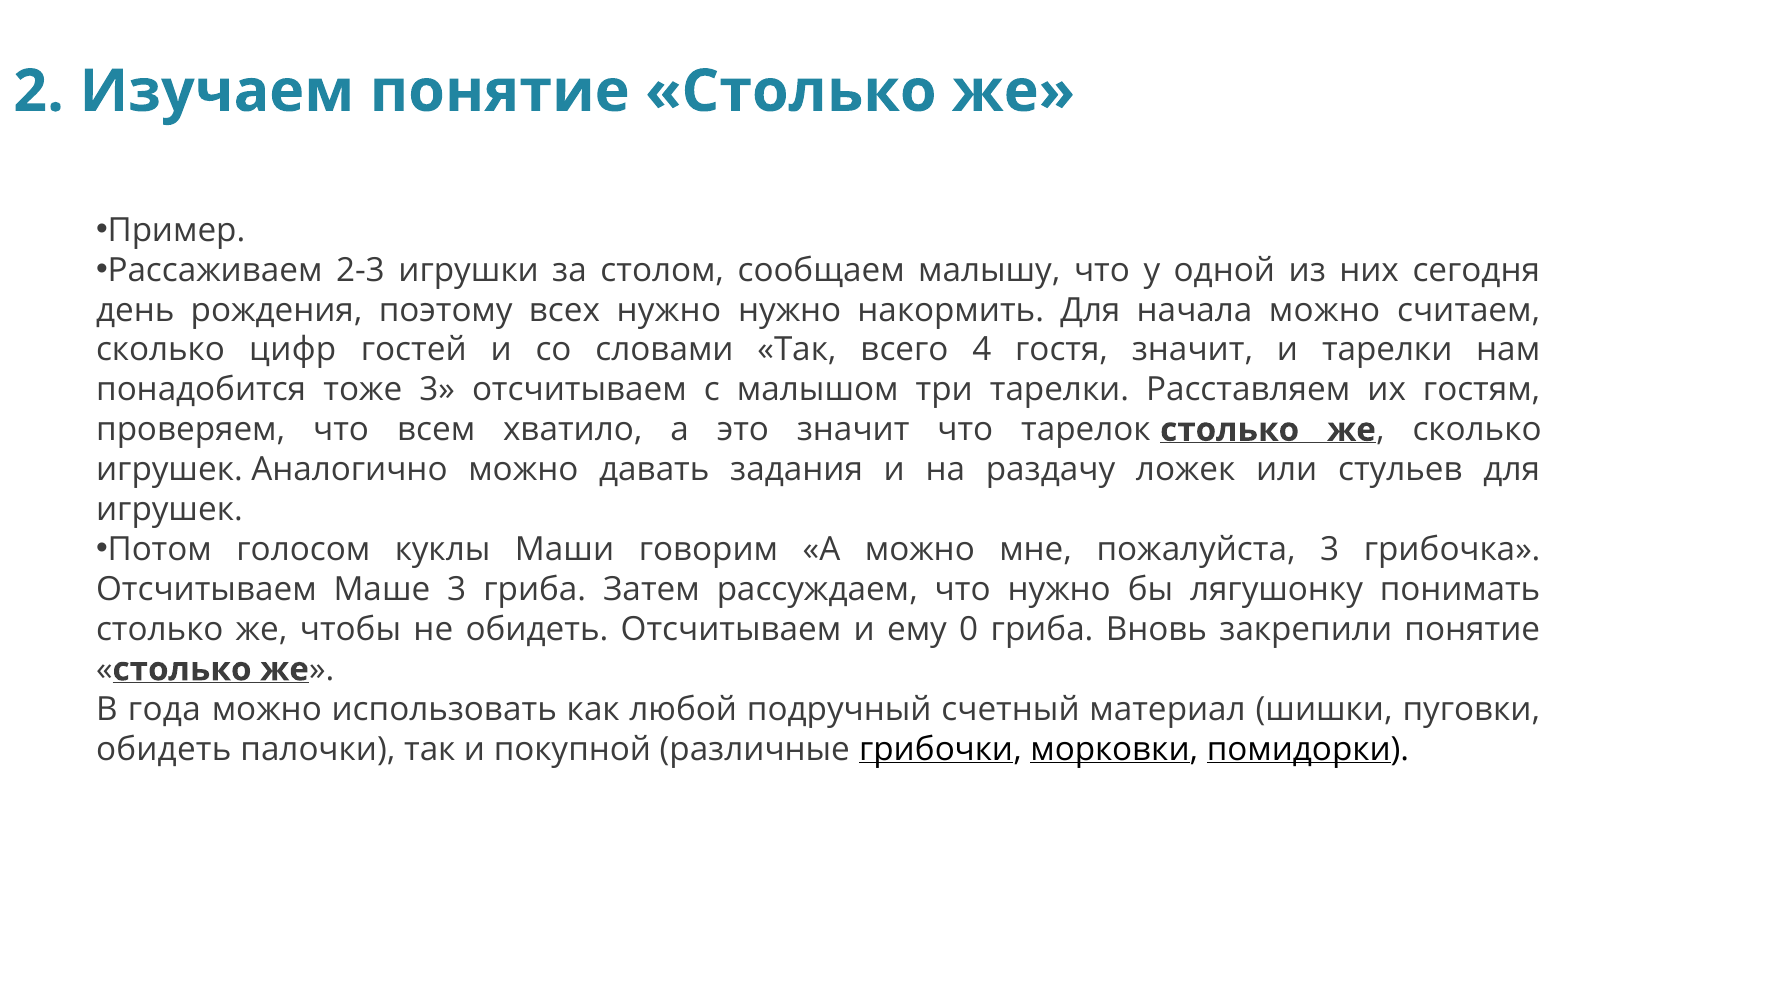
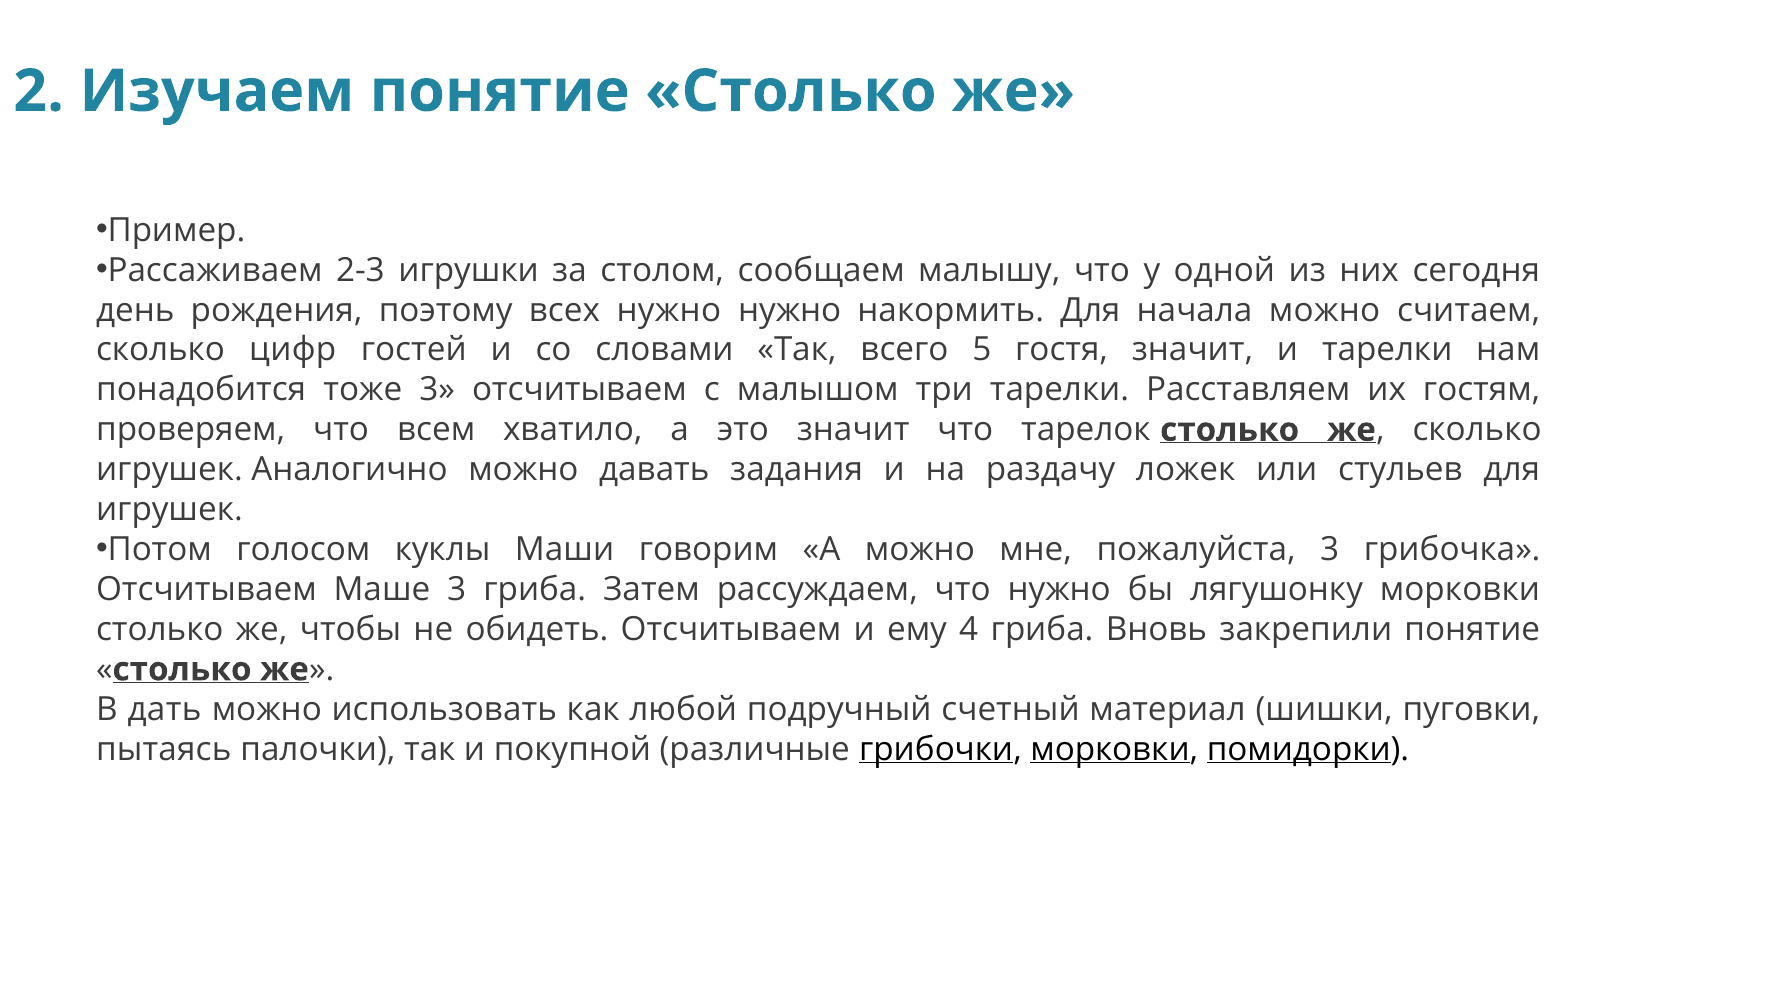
4: 4 -> 5
лягушонку понимать: понимать -> морковки
0: 0 -> 4
года: года -> дать
обидеть at (164, 749): обидеть -> пытаясь
